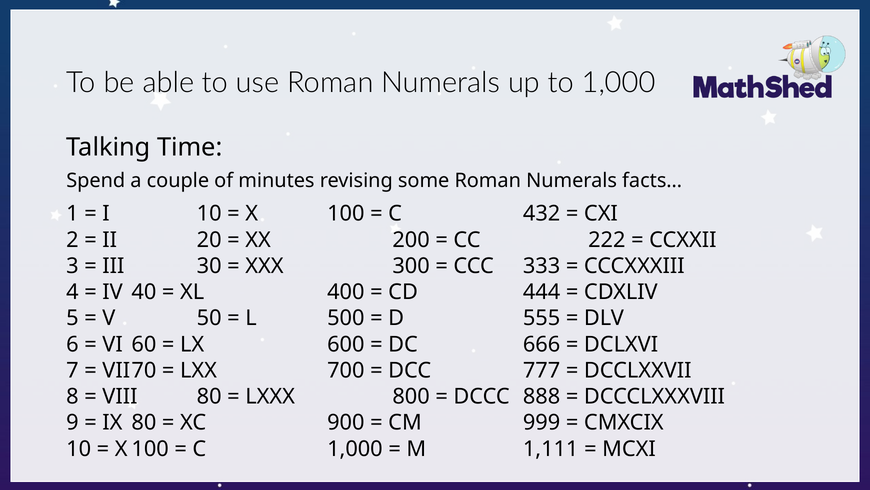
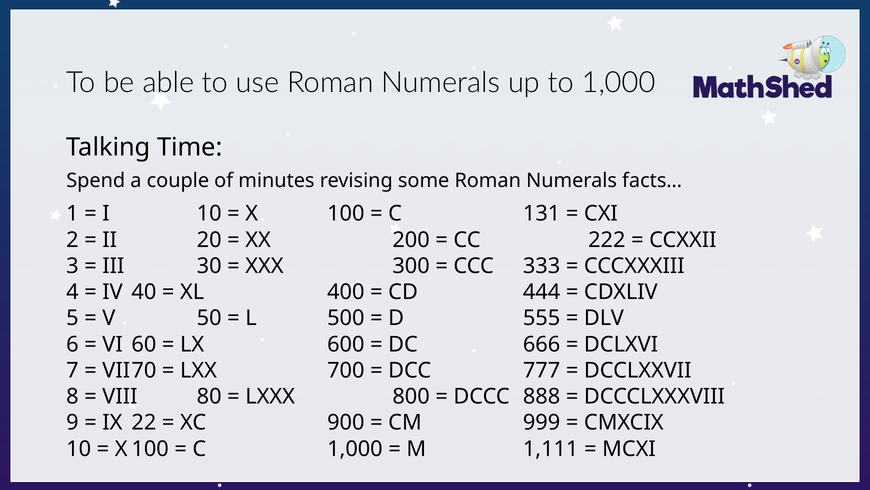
432: 432 -> 131
IX 80: 80 -> 22
